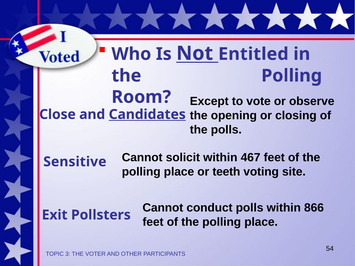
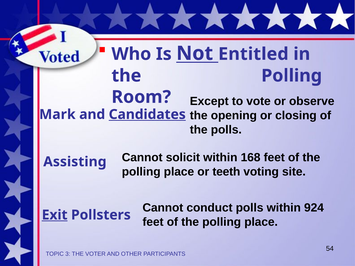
Close: Close -> Mark
467: 467 -> 168
Sensitive: Sensitive -> Assisting
866: 866 -> 924
Exit underline: none -> present
